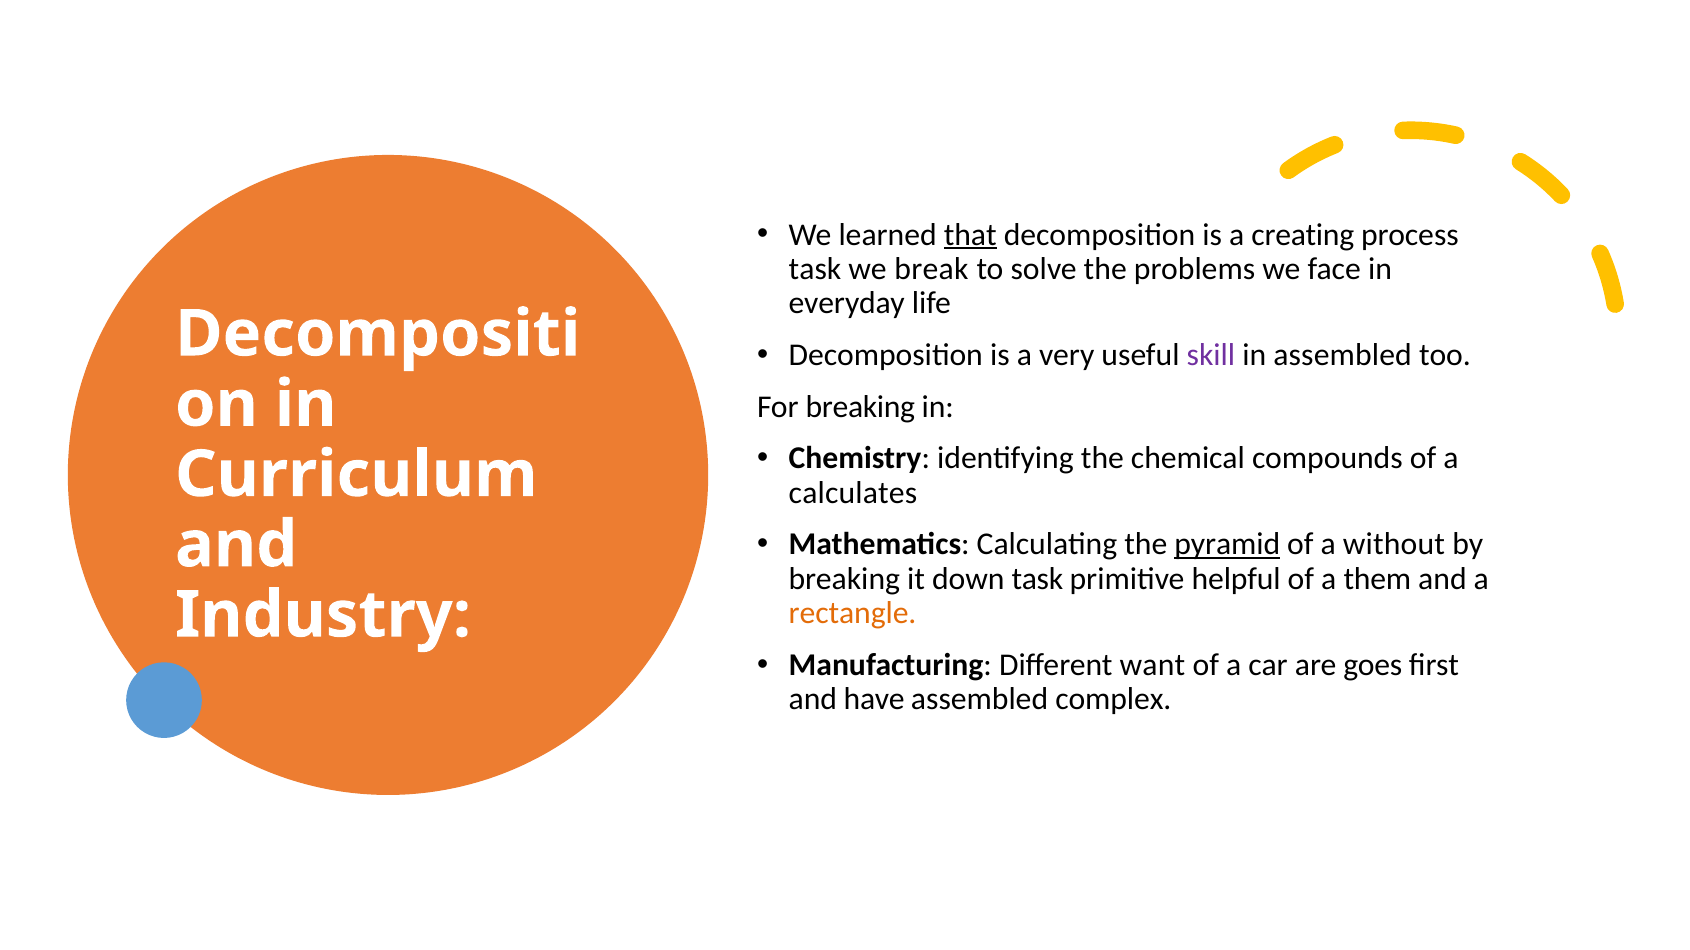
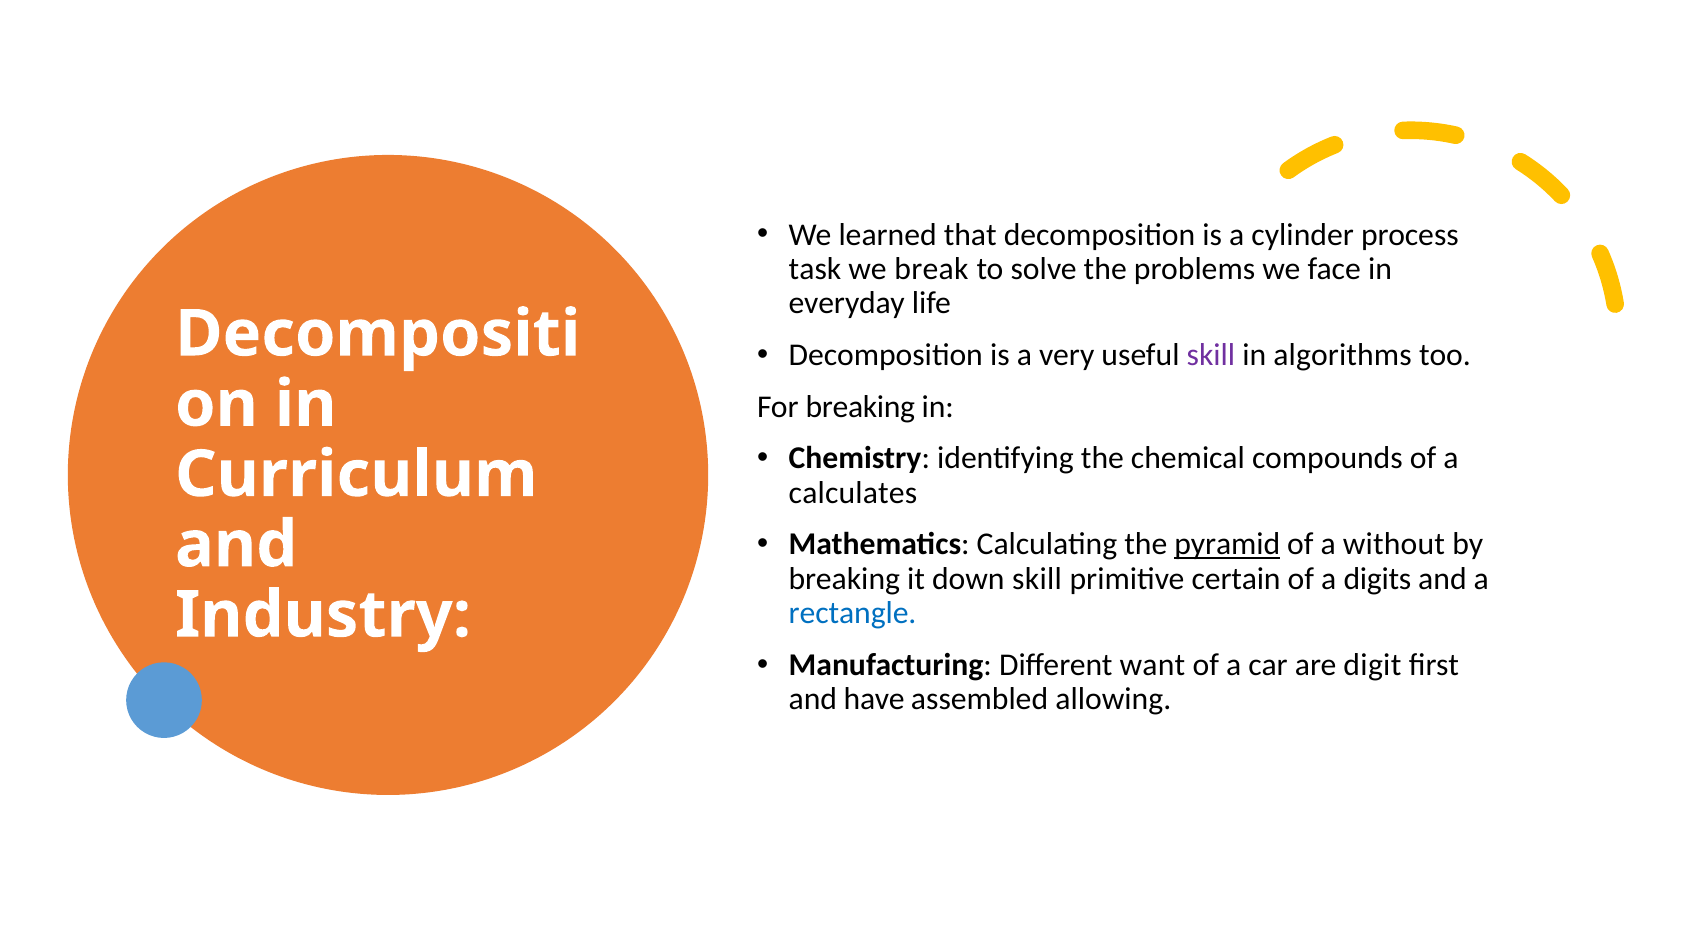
that underline: present -> none
creating: creating -> cylinder
in assembled: assembled -> algorithms
down task: task -> skill
helpful: helpful -> certain
them: them -> digits
rectangle colour: orange -> blue
goes: goes -> digit
complex: complex -> allowing
